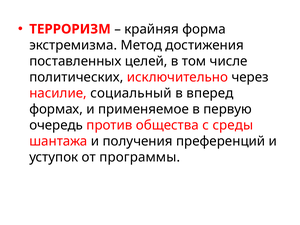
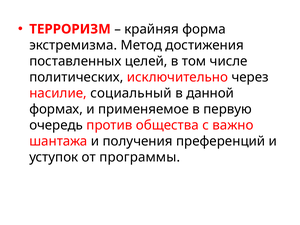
вперед: вперед -> данной
среды: среды -> важно
